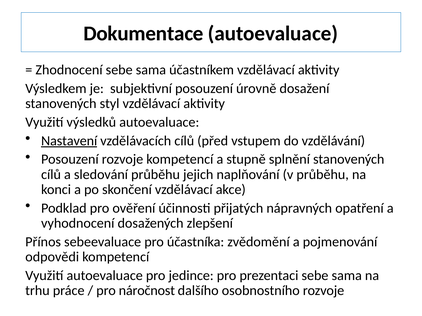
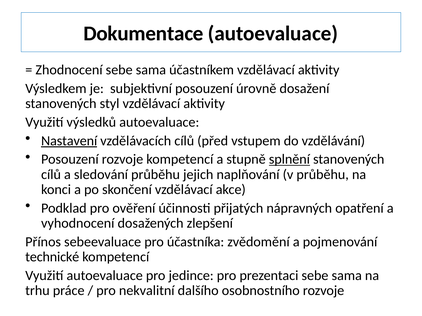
splnění underline: none -> present
odpovědi: odpovědi -> technické
náročnost: náročnost -> nekvalitní
